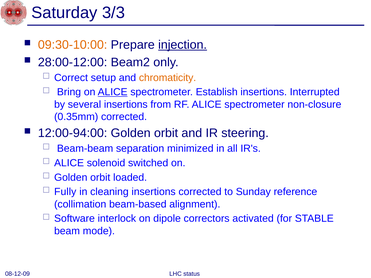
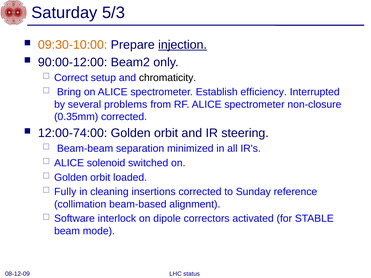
3/3: 3/3 -> 5/3
28:00-12:00: 28:00-12:00 -> 90:00-12:00
chromaticity colour: orange -> black
ALICE at (113, 92) underline: present -> none
Establish insertions: insertions -> efficiency
several insertions: insertions -> problems
12:00-94:00: 12:00-94:00 -> 12:00-74:00
